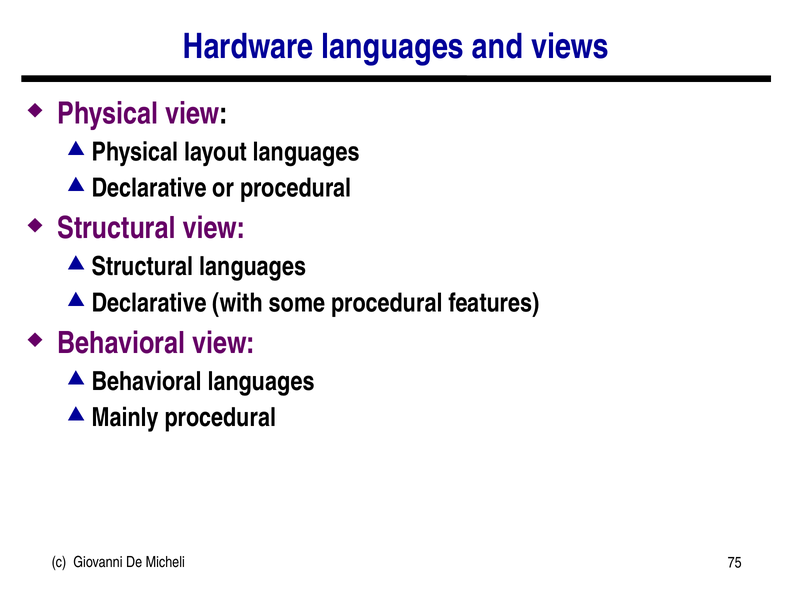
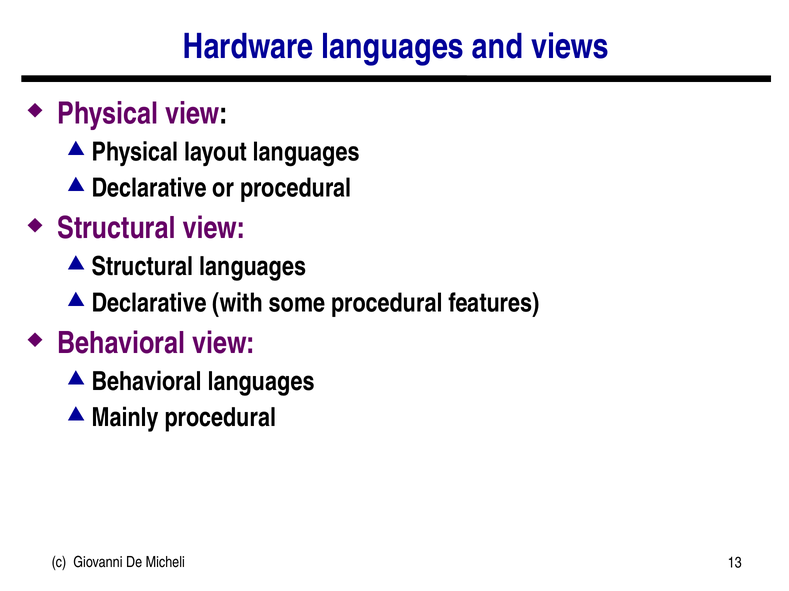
75: 75 -> 13
